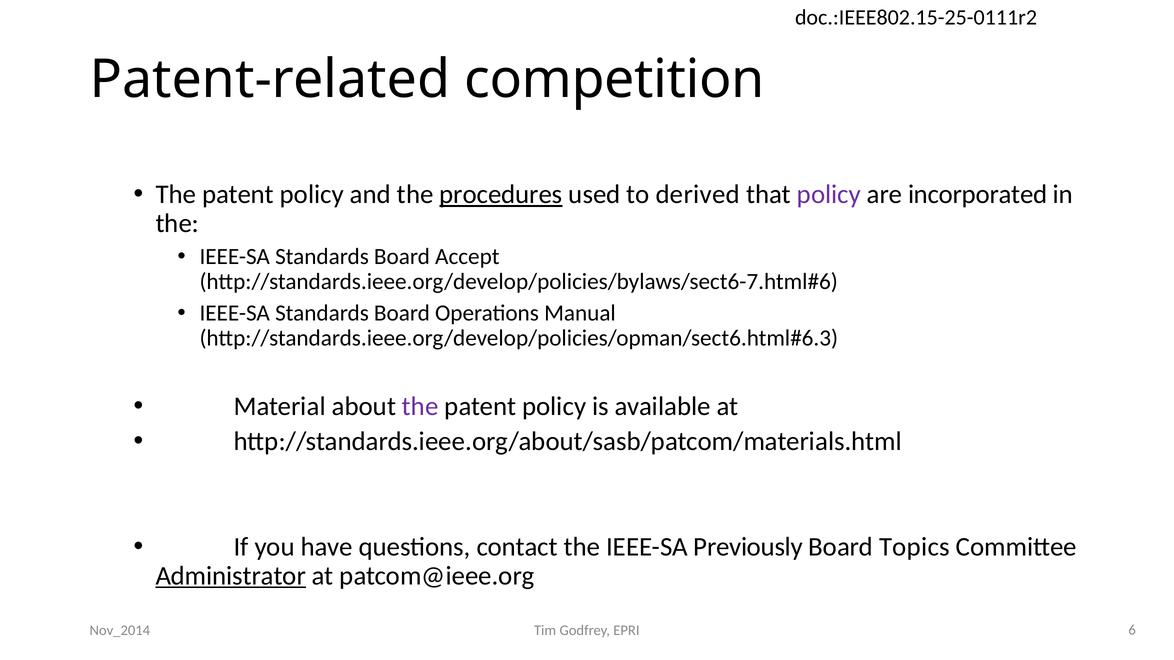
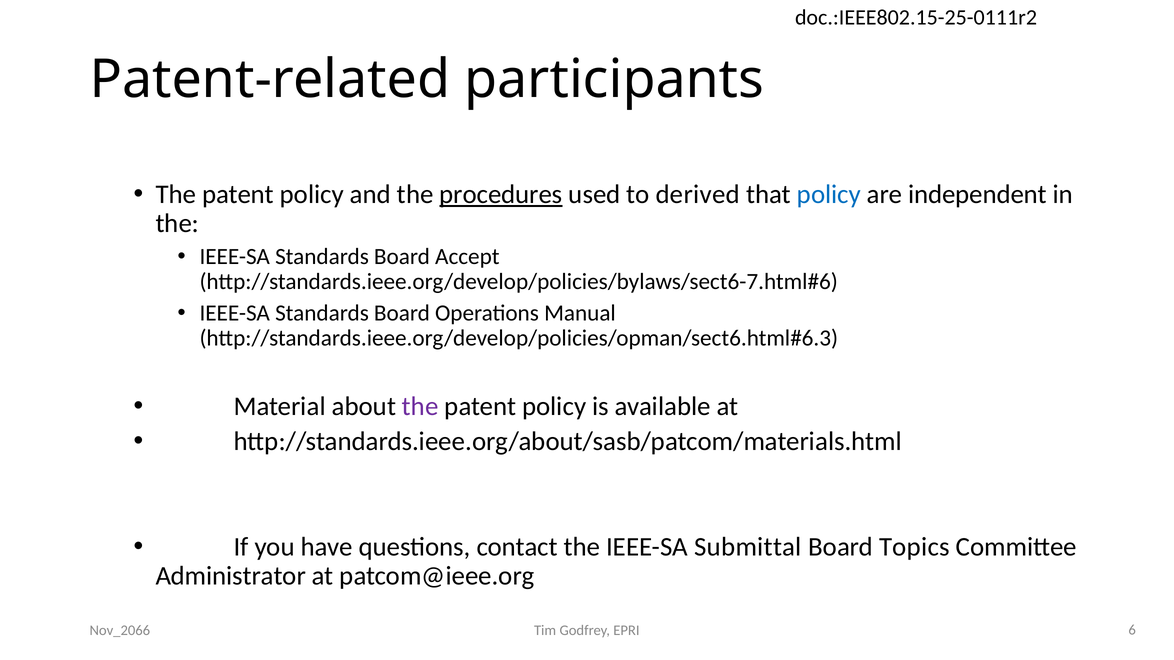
competition: competition -> participants
policy at (829, 195) colour: purple -> blue
incorporated: incorporated -> independent
Previously: Previously -> Submittal
Administrator underline: present -> none
Nov_2014: Nov_2014 -> Nov_2066
